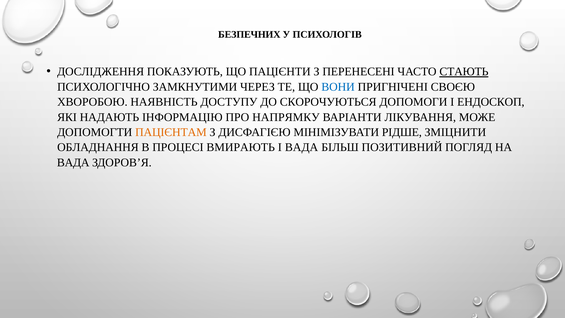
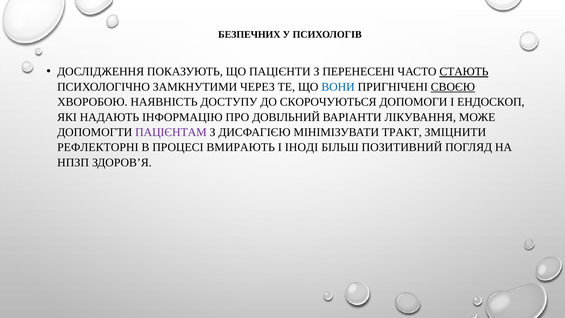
СВОЄЮ underline: none -> present
НАПРЯМКУ: НАПРЯМКУ -> ДОВІЛЬНИЙ
ПАЦІЄНТАМ colour: orange -> purple
РІДШЕ: РІДШЕ -> ТРАКТ
ОБЛАДНАННЯ: ОБЛАДНАННЯ -> РЕФЛЕКТОРНІ
І ВАДА: ВАДА -> ІНОДІ
ВАДА at (73, 162): ВАДА -> НПЗП
